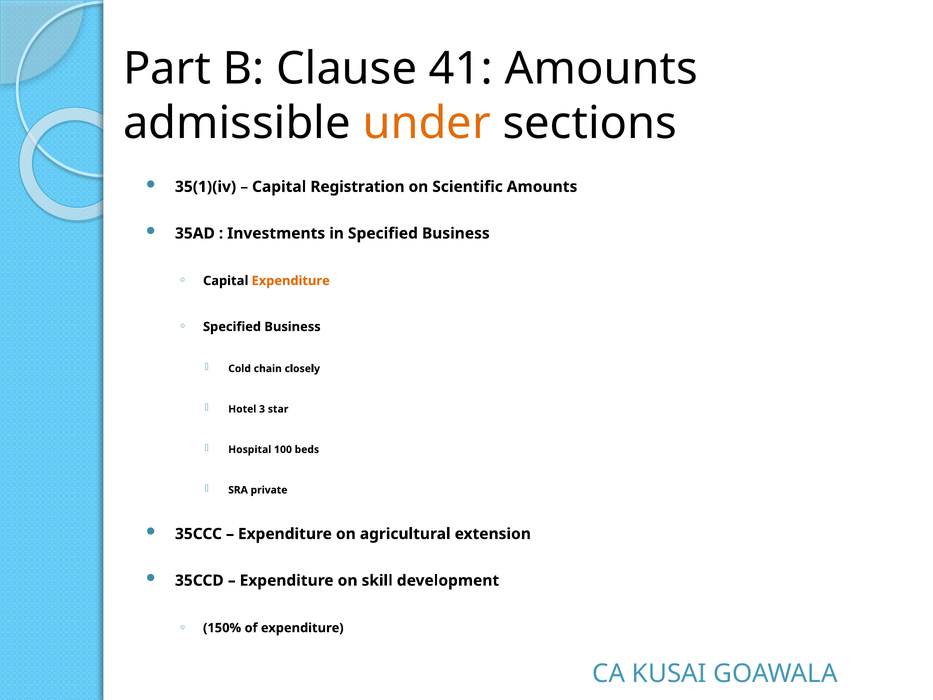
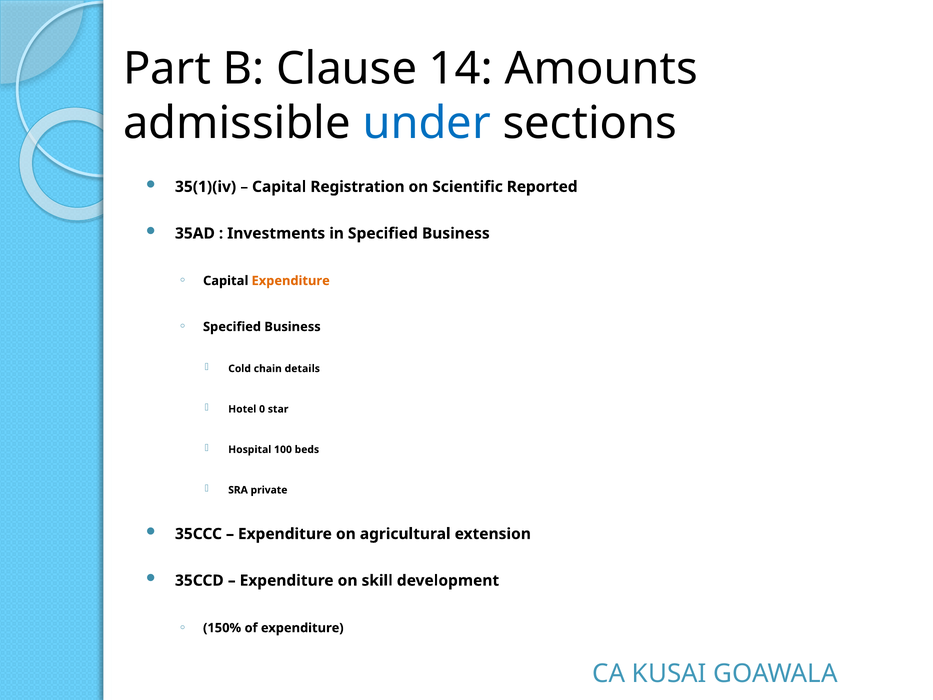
41: 41 -> 14
under colour: orange -> blue
Scientific Amounts: Amounts -> Reported
closely: closely -> details
3: 3 -> 0
